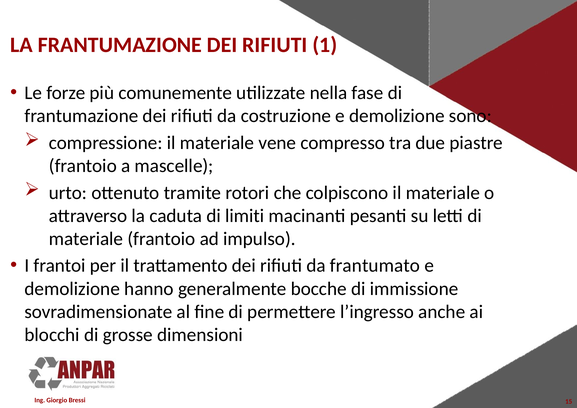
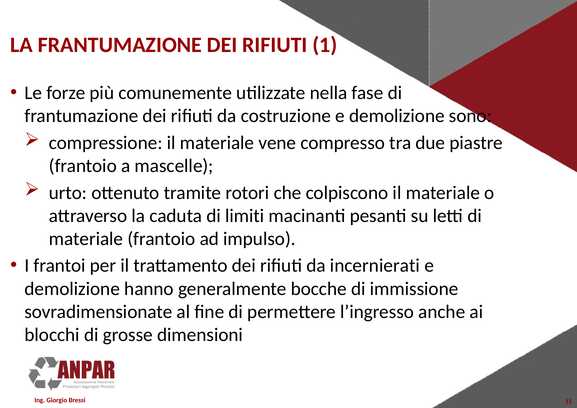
frantumato: frantumato -> incernierati
